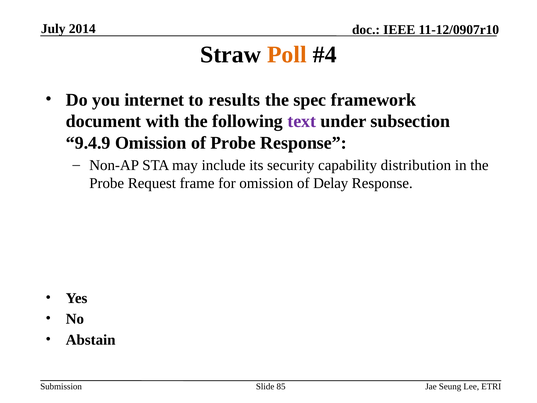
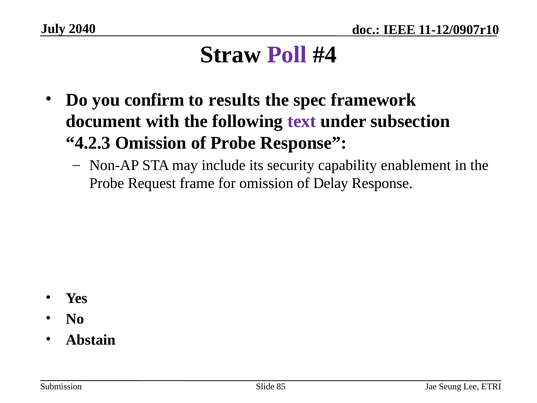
2014: 2014 -> 2040
Poll colour: orange -> purple
internet: internet -> confirm
9.4.9: 9.4.9 -> 4.2.3
distribution: distribution -> enablement
